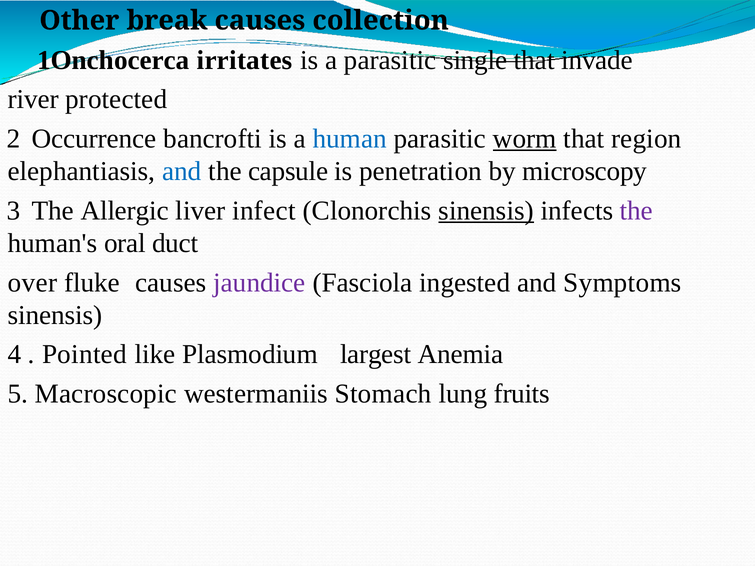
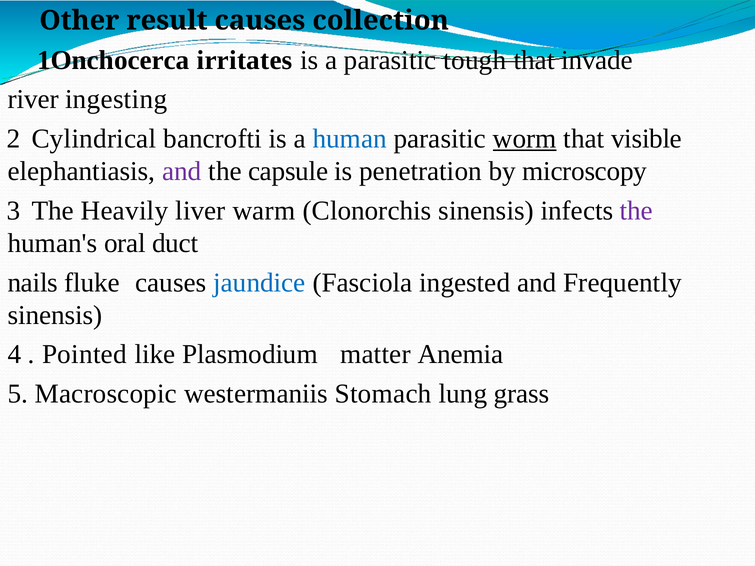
break: break -> result
single: single -> tough
protected: protected -> ingesting
Occurrence: Occurrence -> Cylindrical
region: region -> visible
and at (182, 171) colour: blue -> purple
Allergic: Allergic -> Heavily
infect: infect -> warm
sinensis at (486, 211) underline: present -> none
over: over -> nails
jaundice colour: purple -> blue
Symptoms: Symptoms -> Frequently
largest: largest -> matter
fruits: fruits -> grass
